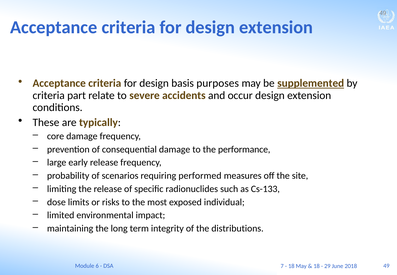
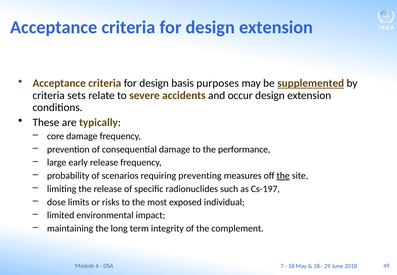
part: part -> sets
performed: performed -> preventing
the at (283, 176) underline: none -> present
Cs-133: Cs-133 -> Cs-197
distributions: distributions -> complement
